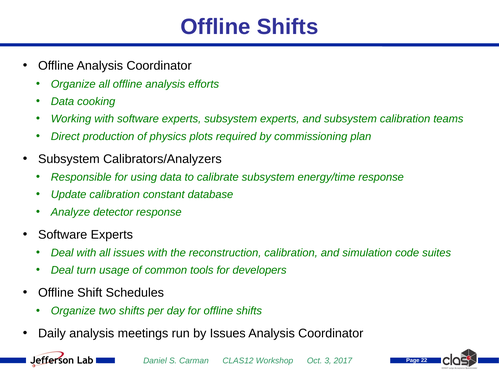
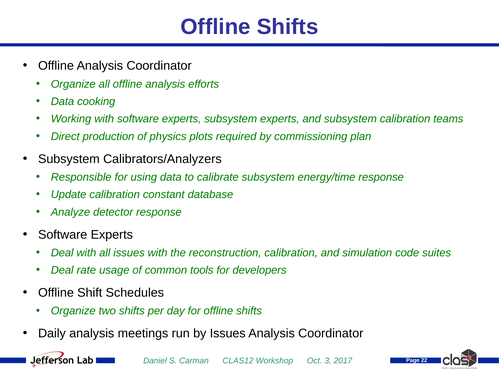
turn: turn -> rate
